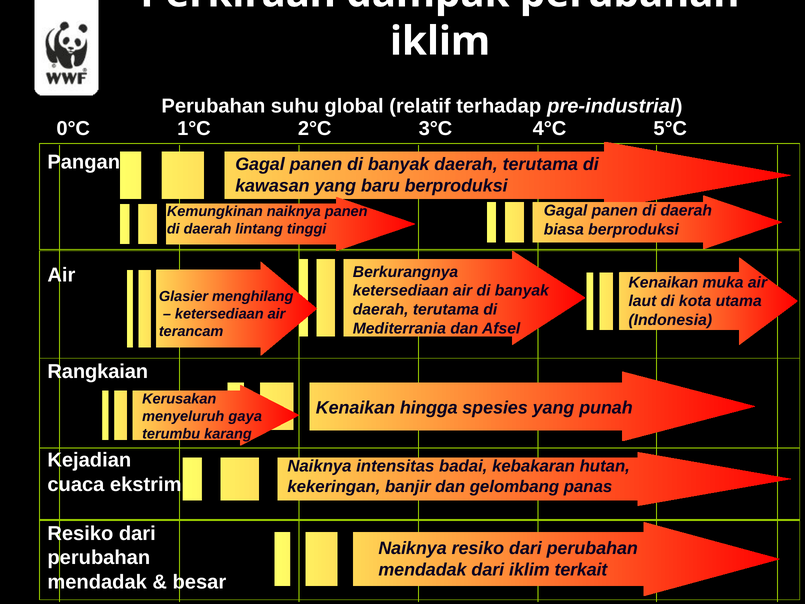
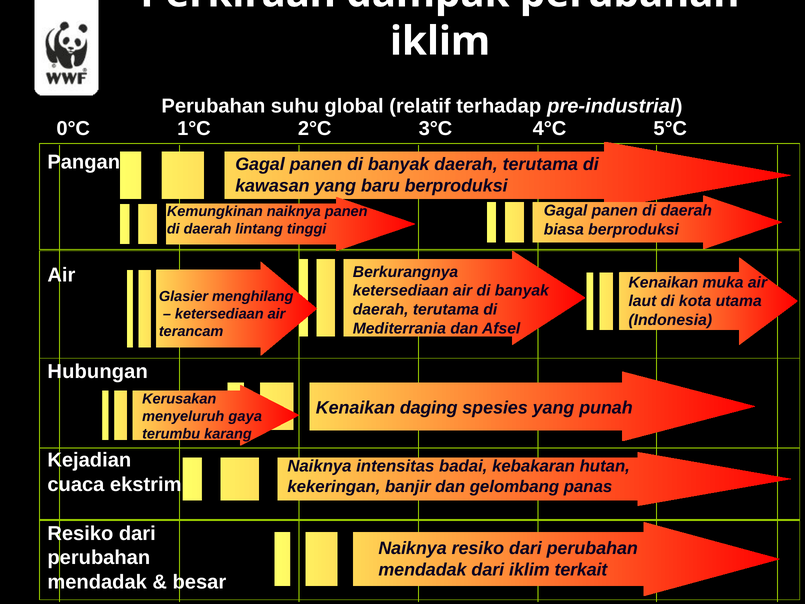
Rangkaian: Rangkaian -> Hubungan
hingga: hingga -> daging
